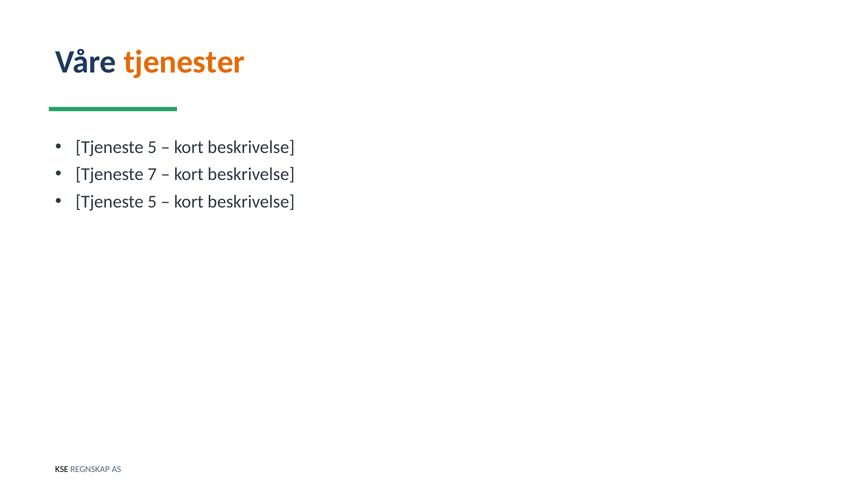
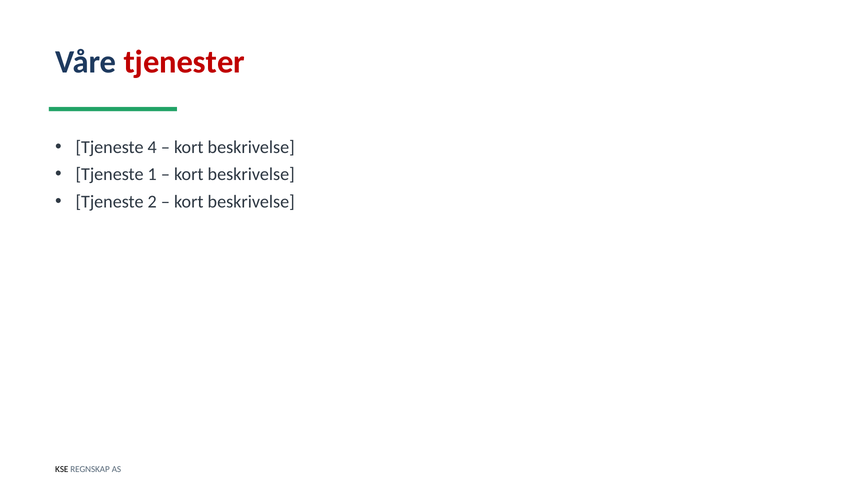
tjenester colour: orange -> red
5 at (152, 147): 5 -> 4
7: 7 -> 1
5 at (152, 201): 5 -> 2
